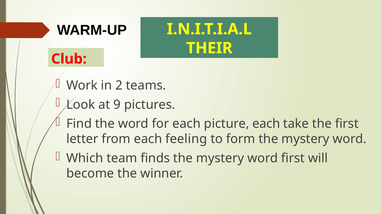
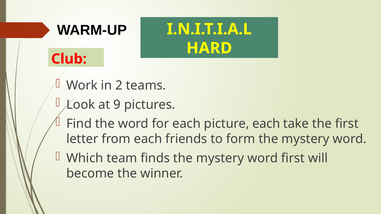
THEIR: THEIR -> HARD
feeling: feeling -> friends
